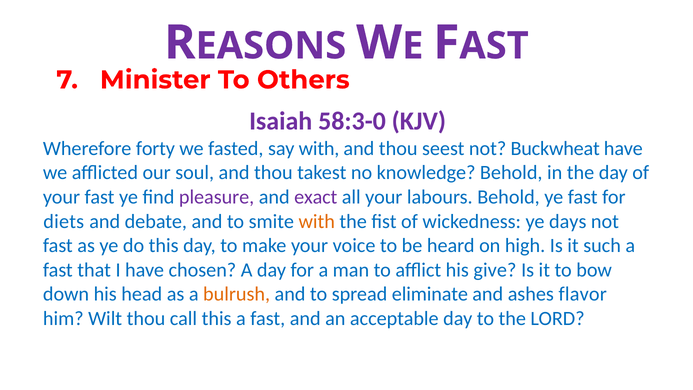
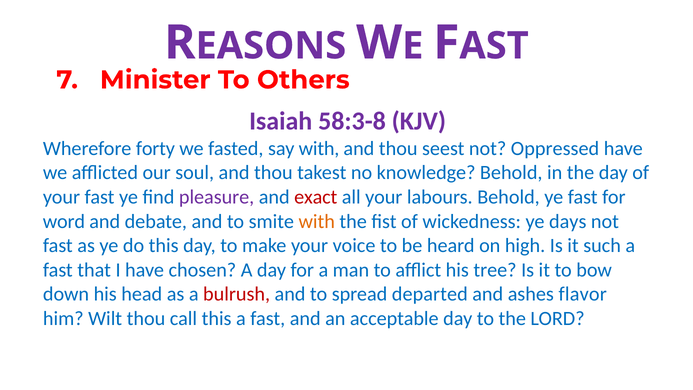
58:3-0: 58:3-0 -> 58:3-8
Buckwheat: Buckwheat -> Oppressed
exact colour: purple -> red
diets: diets -> word
give: give -> tree
bulrush colour: orange -> red
eliminate: eliminate -> departed
